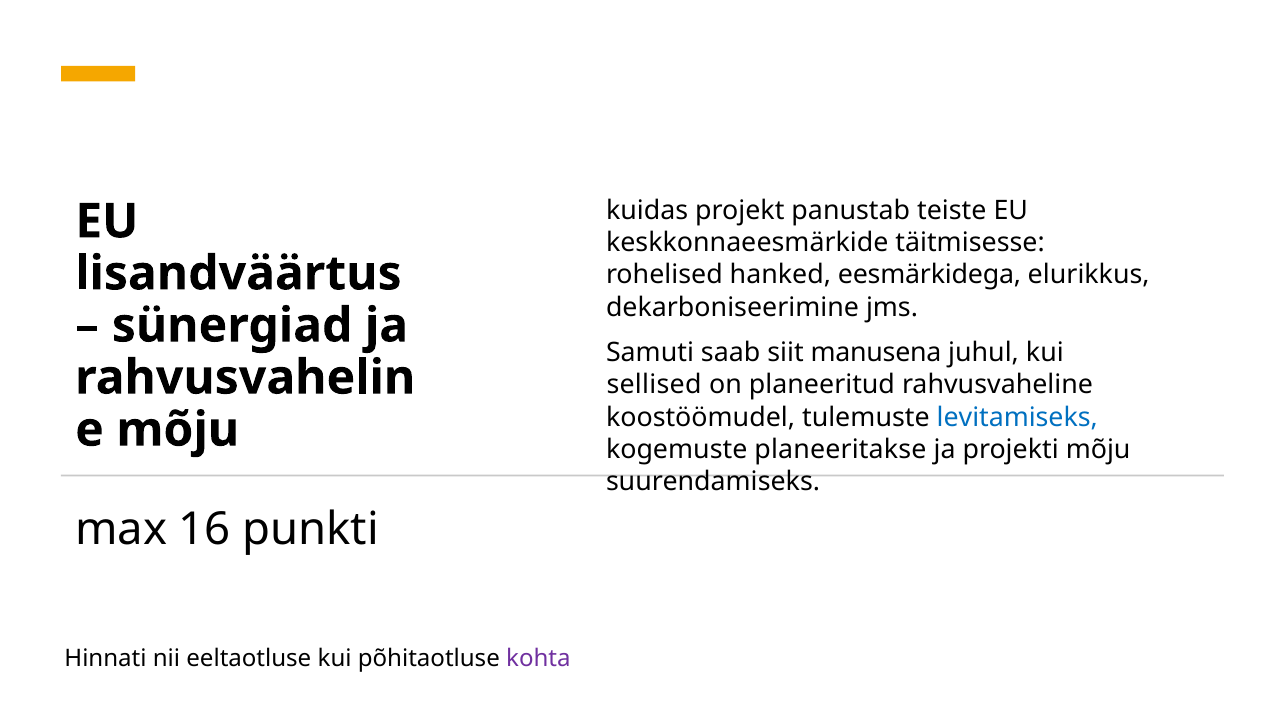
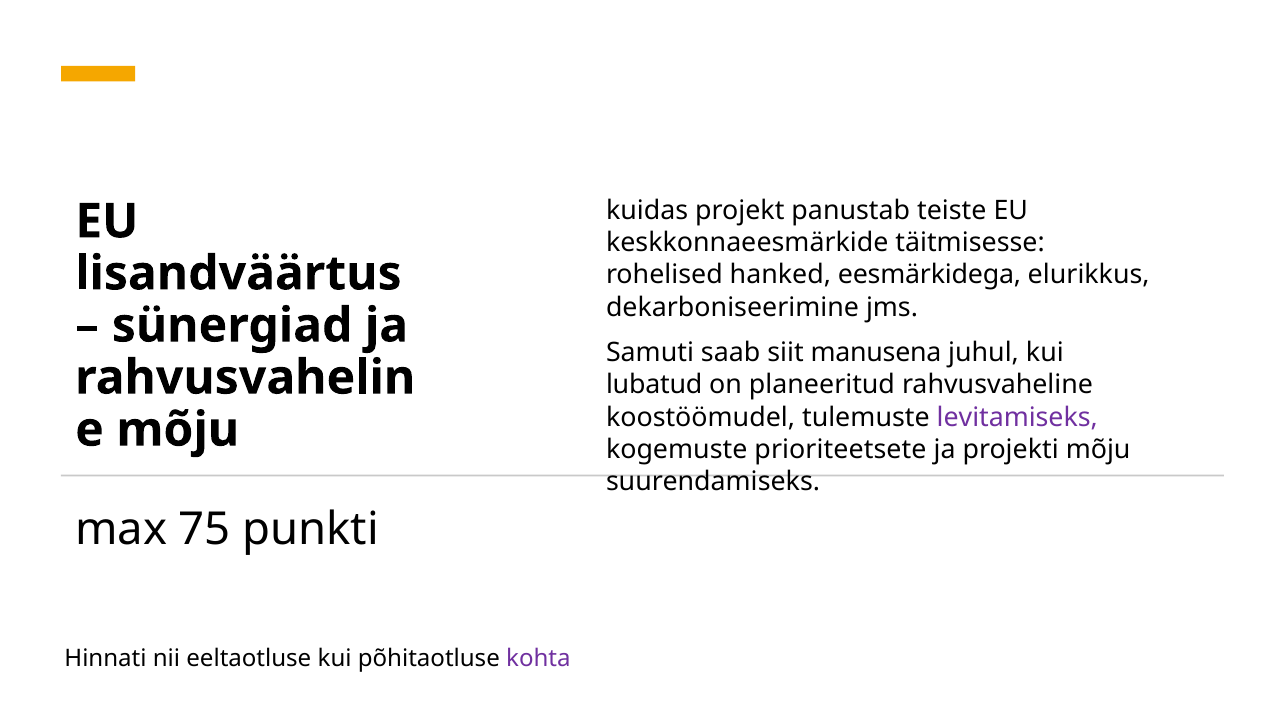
sellised: sellised -> lubatud
levitamiseks colour: blue -> purple
planeeritakse: planeeritakse -> prioriteetsete
16: 16 -> 75
